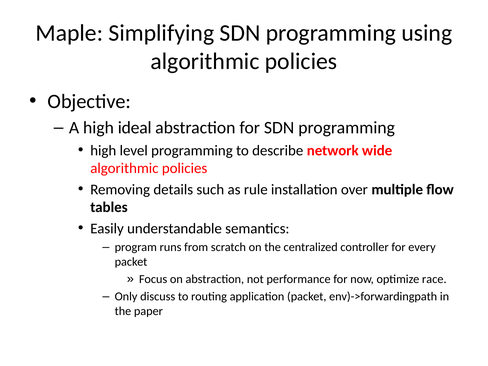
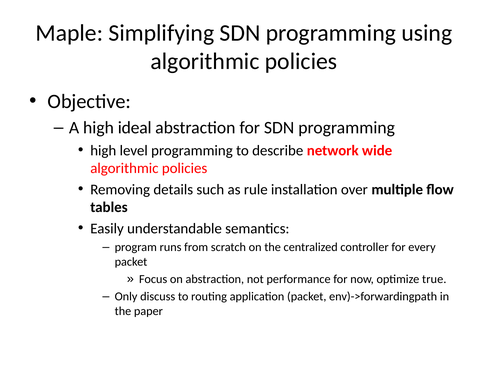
race: race -> true
